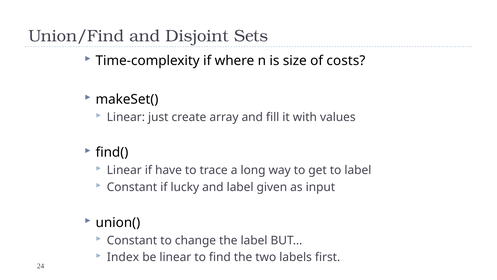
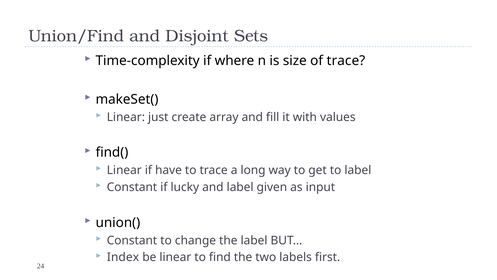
of costs: costs -> trace
